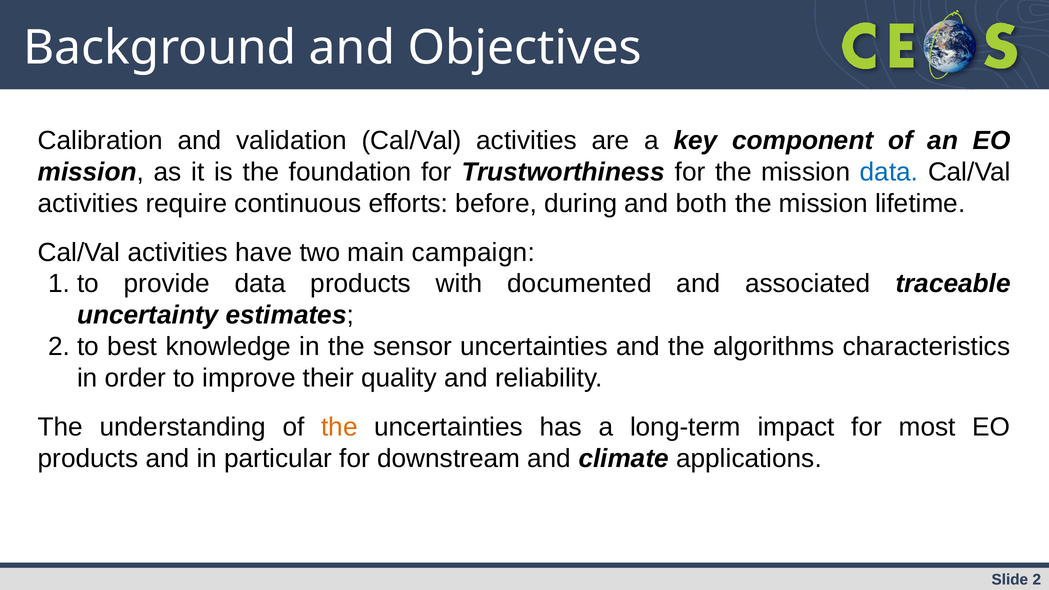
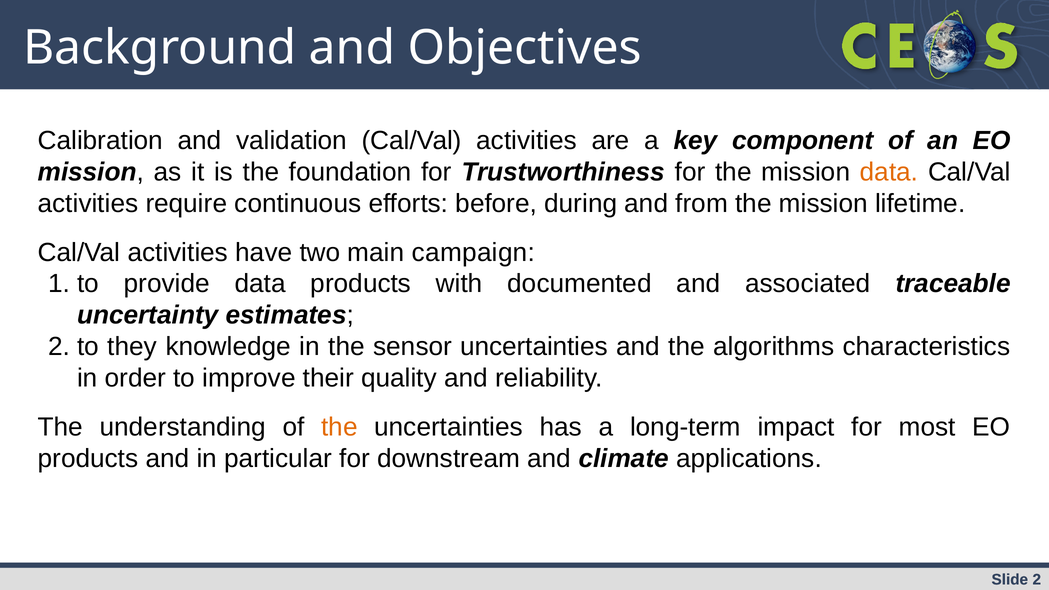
data at (889, 172) colour: blue -> orange
both: both -> from
best: best -> they
